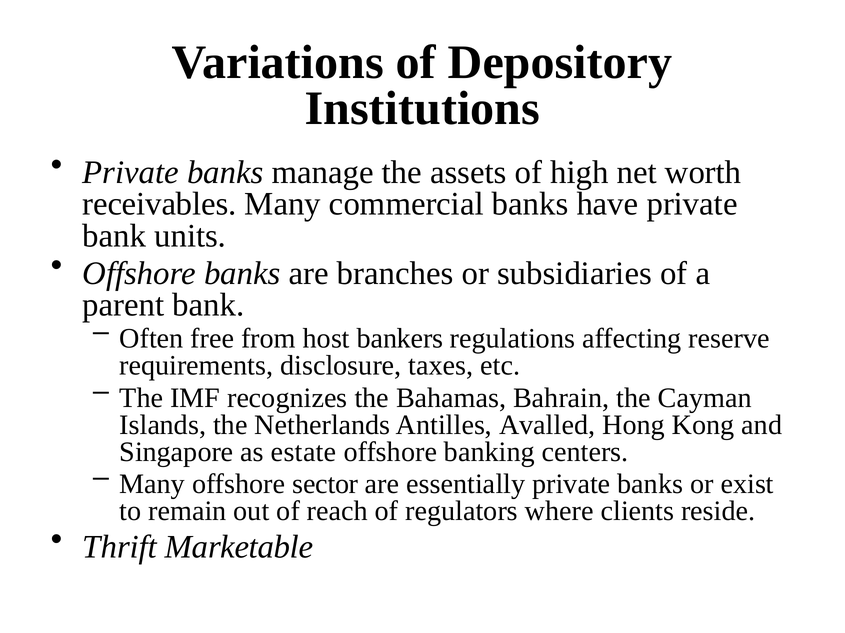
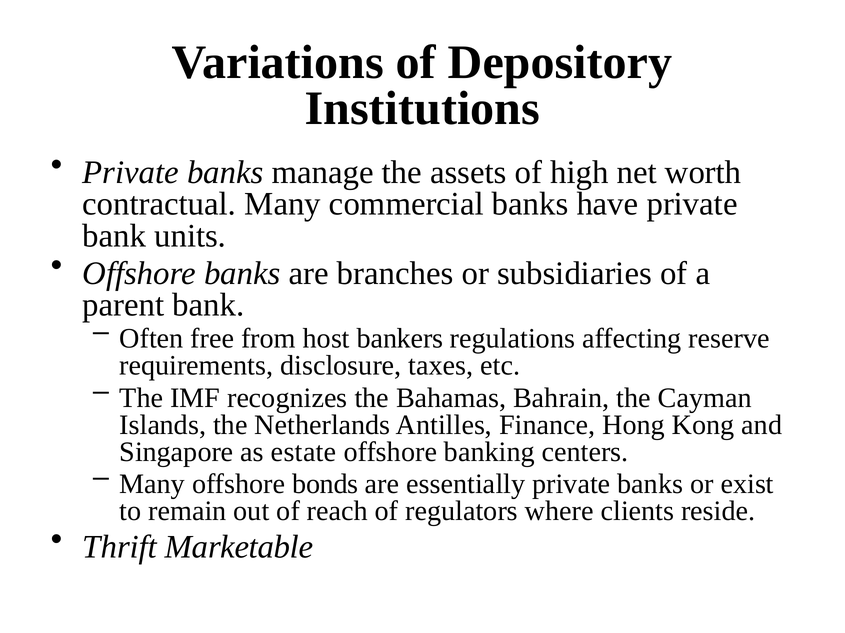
receivables: receivables -> contractual
Avalled: Avalled -> Finance
sector: sector -> bonds
